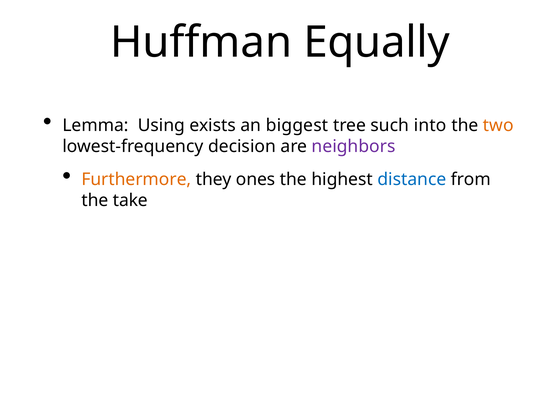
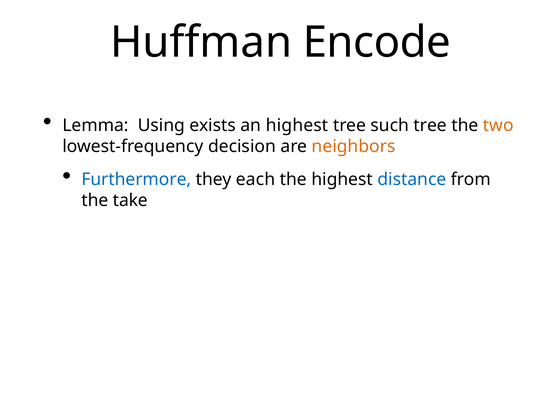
Equally: Equally -> Encode
an biggest: biggest -> highest
such into: into -> tree
neighbors colour: purple -> orange
Furthermore colour: orange -> blue
ones: ones -> each
